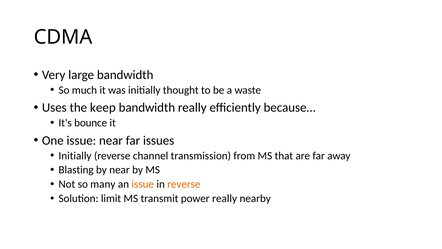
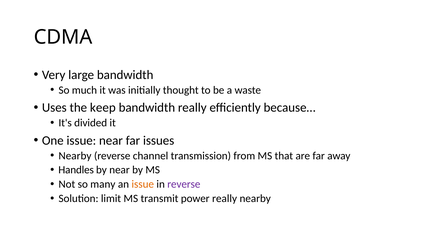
bounce: bounce -> divided
Initially at (75, 155): Initially -> Nearby
Blasting: Blasting -> Handles
reverse at (184, 184) colour: orange -> purple
